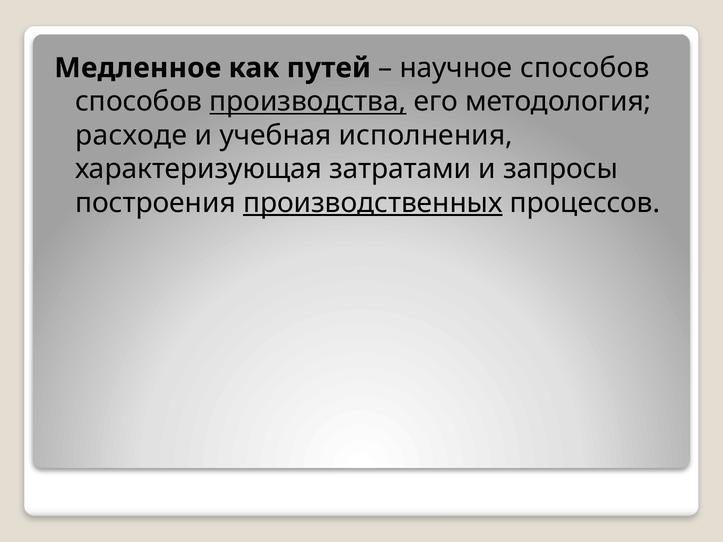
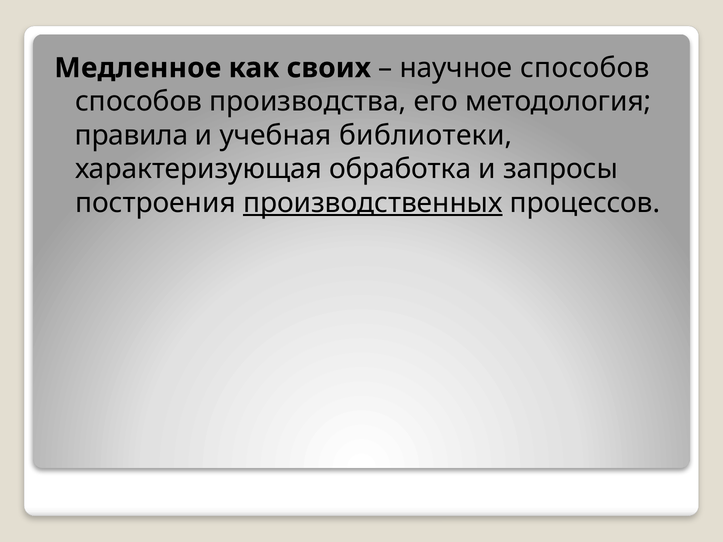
путей: путей -> своих
производства underline: present -> none
расходе: расходе -> правила
исполнения: исполнения -> библиотеки
затратами: затратами -> обработка
